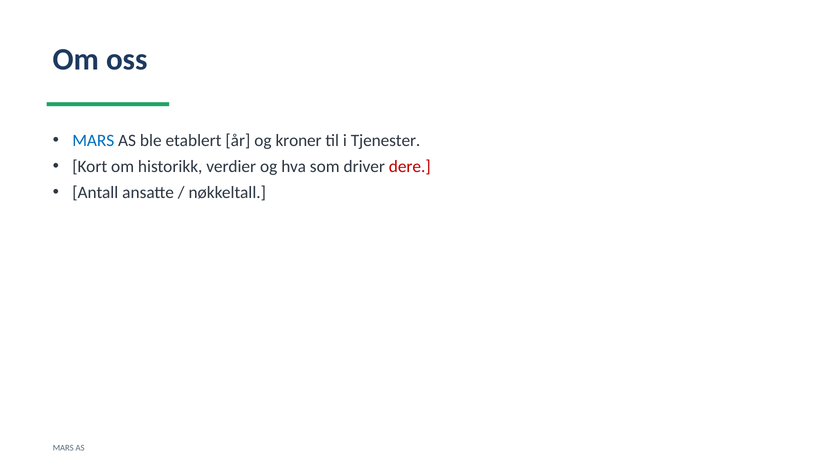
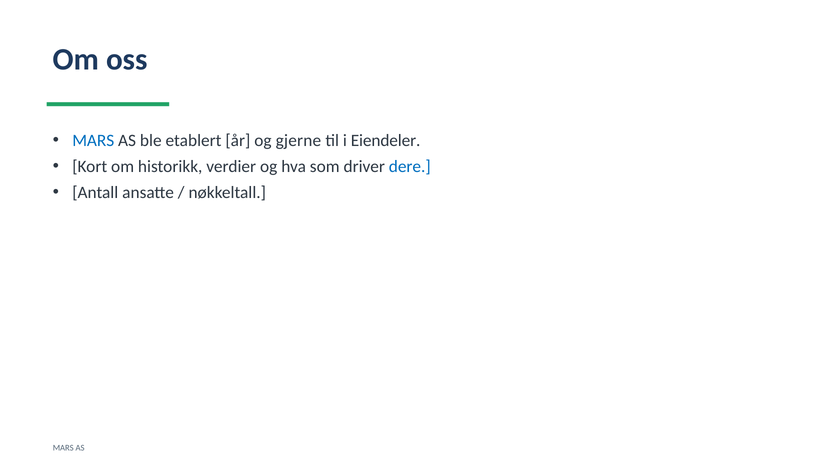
kroner: kroner -> gjerne
Tjenester: Tjenester -> Eiendeler
dere colour: red -> blue
